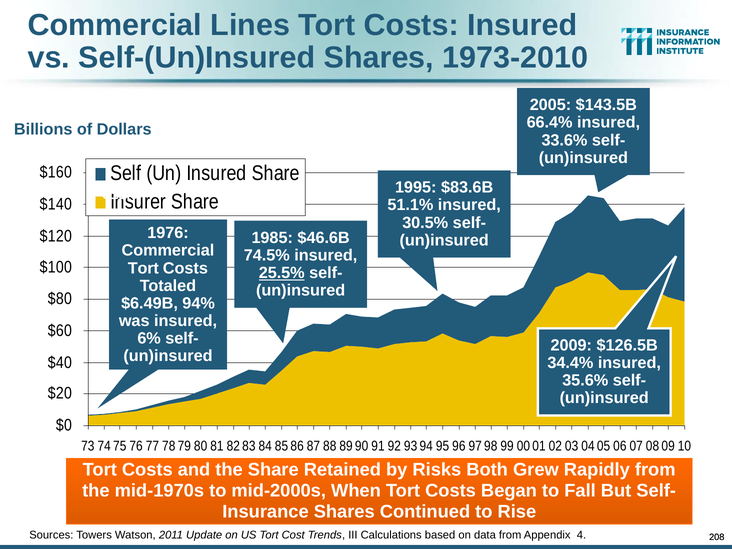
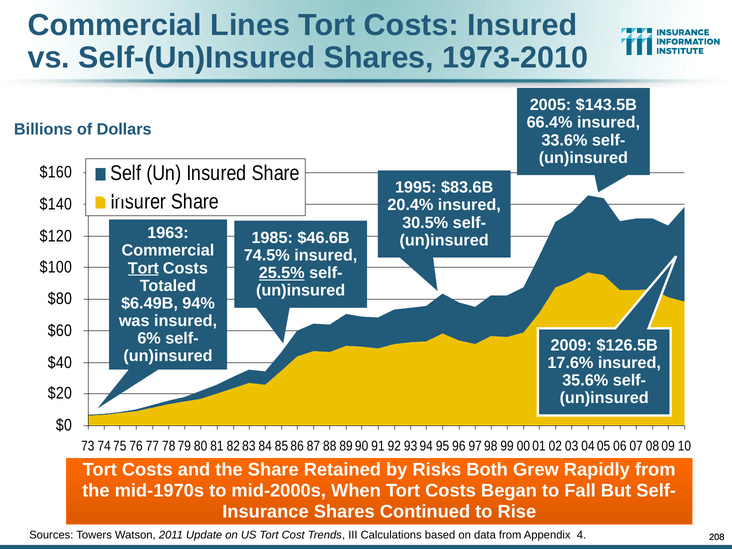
51.1%: 51.1% -> 20.4%
1976: 1976 -> 1963
Tort at (143, 268) underline: none -> present
34.4%: 34.4% -> 17.6%
